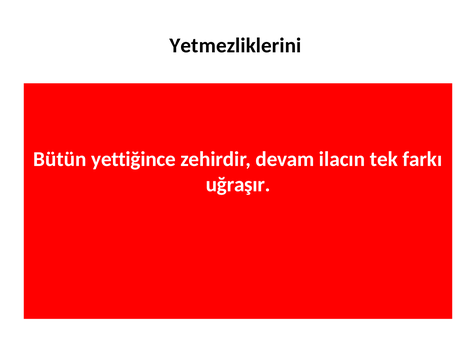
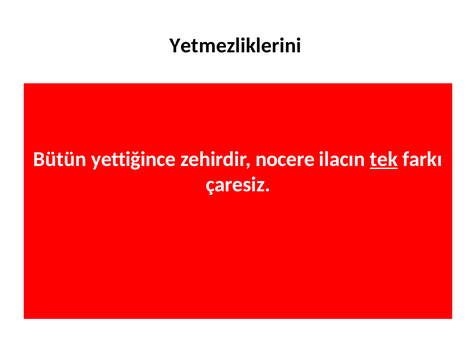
devam: devam -> nocere
tek underline: none -> present
uğraşır: uğraşır -> çaresiz
